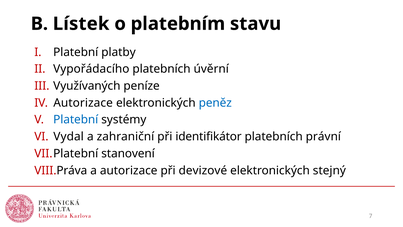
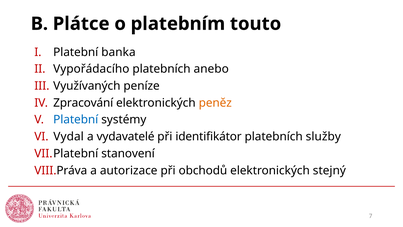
Lístek: Lístek -> Plátce
stavu: stavu -> touto
platby: platby -> banka
úvěrní: úvěrní -> anebo
Autorizace at (83, 103): Autorizace -> Zpracování
peněz colour: blue -> orange
zahraniční: zahraniční -> vydavatelé
právní: právní -> služby
devizové: devizové -> obchodů
